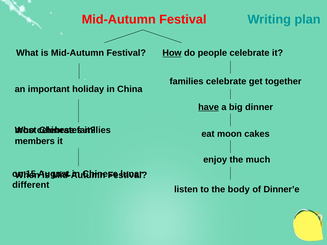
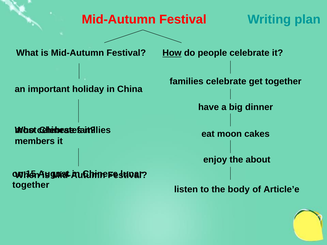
have underline: present -> none
much: much -> about
different at (31, 185): different -> together
Dinner’e: Dinner’e -> Article’e
